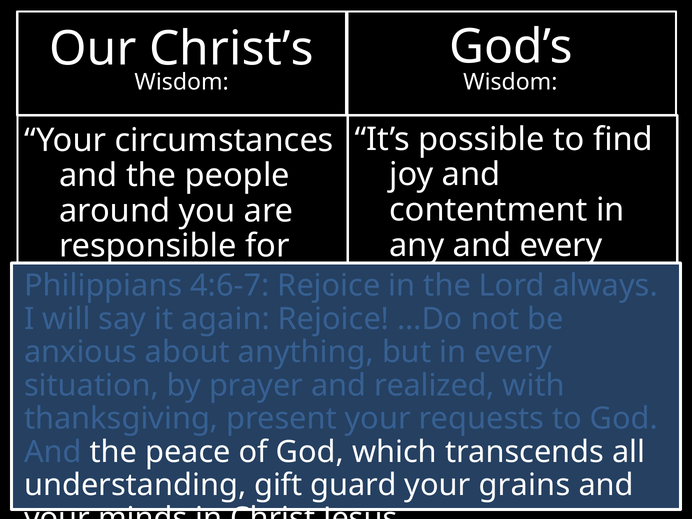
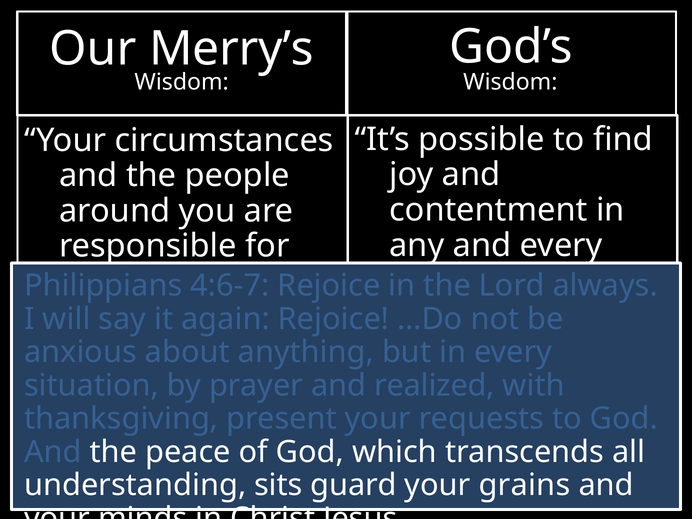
Christ’s: Christ’s -> Merry’s
gift: gift -> sits
